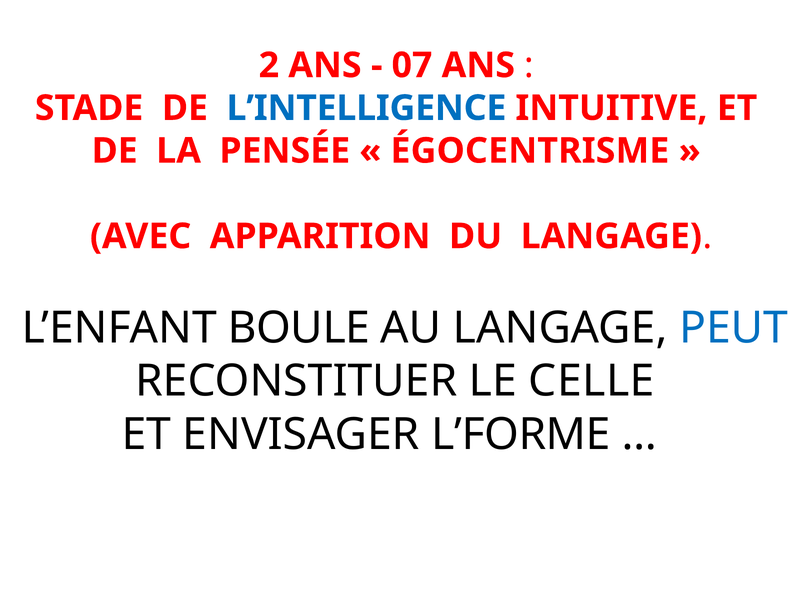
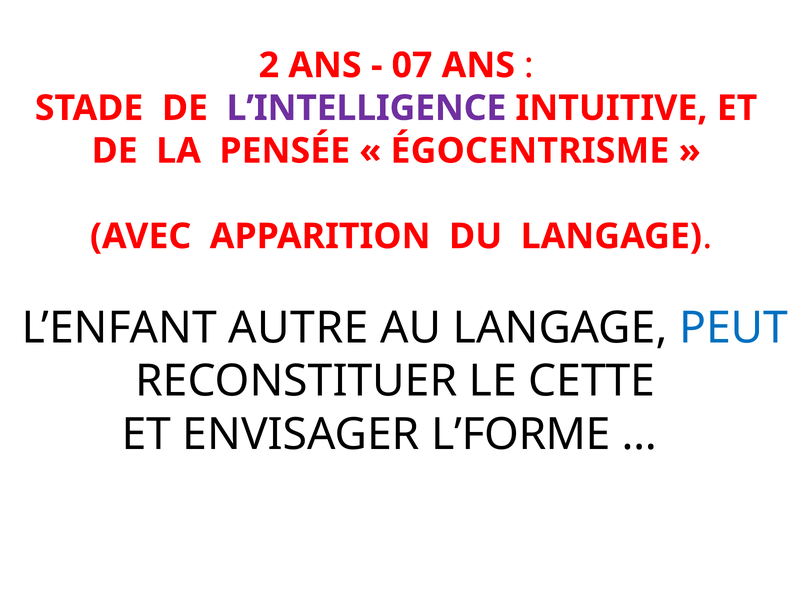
L’INTELLIGENCE colour: blue -> purple
BOULE: BOULE -> AUTRE
CELLE: CELLE -> CETTE
